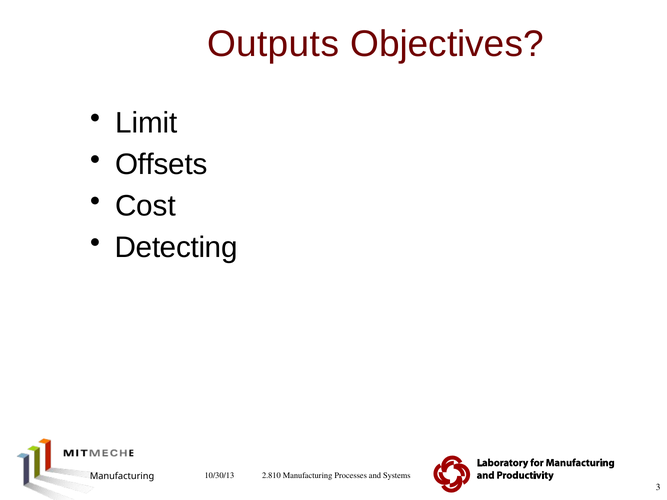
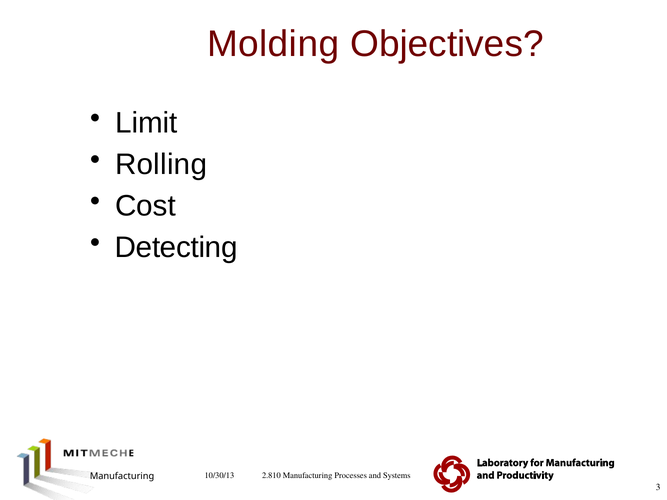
Outputs: Outputs -> Molding
Offsets: Offsets -> Rolling
